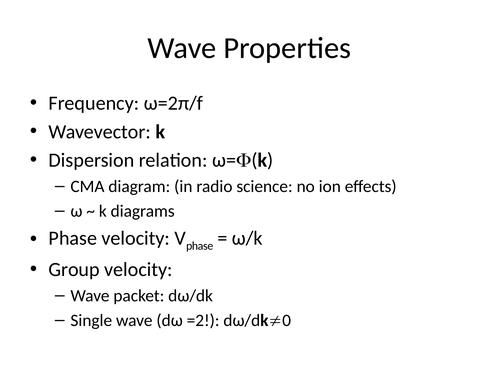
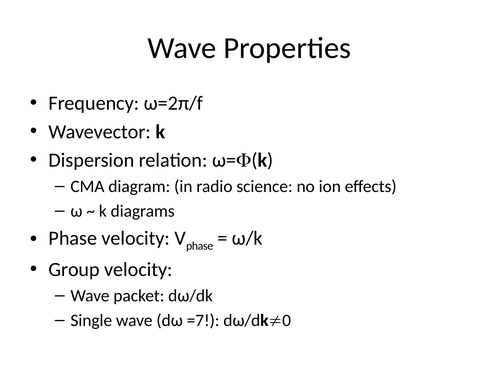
=2: =2 -> =7
